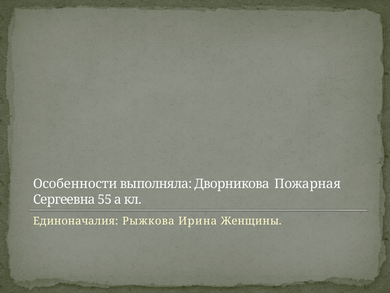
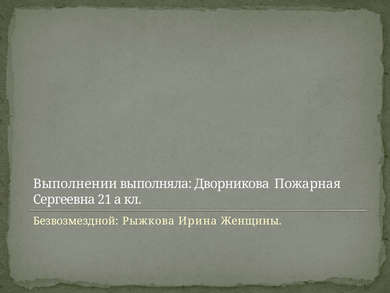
Особенности: Особенности -> Выполнении
55: 55 -> 21
Единоначалия: Единоначалия -> Безвозмездной
